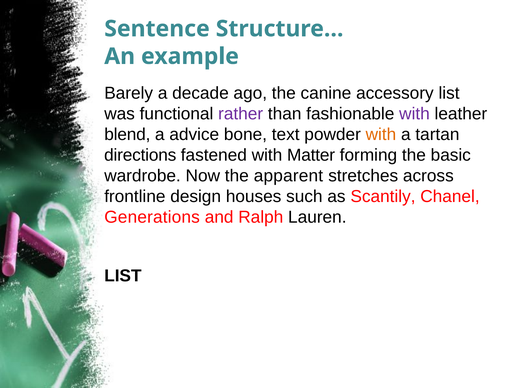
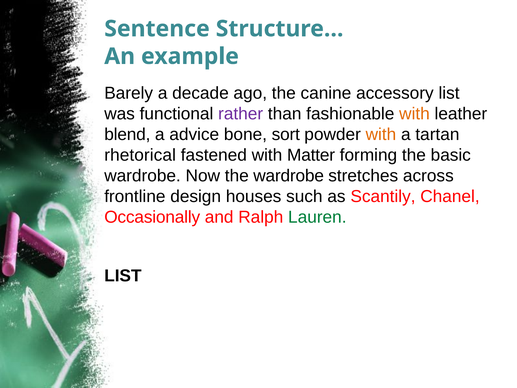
with at (414, 114) colour: purple -> orange
text: text -> sort
directions: directions -> rhetorical
the apparent: apparent -> wardrobe
Generations: Generations -> Occasionally
Lauren colour: black -> green
